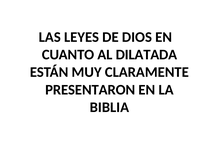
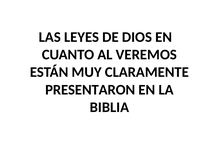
DILATADA: DILATADA -> VEREMOS
